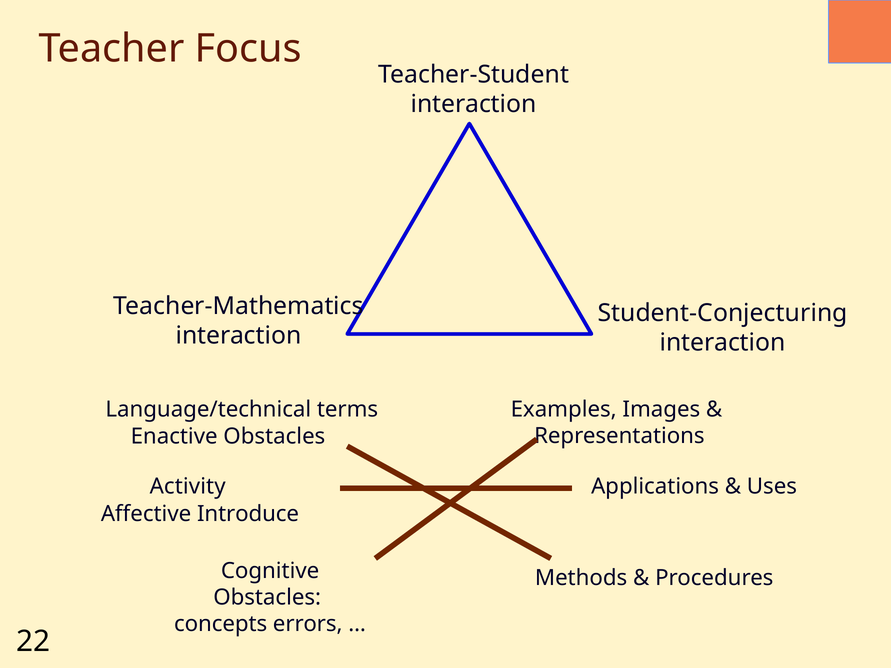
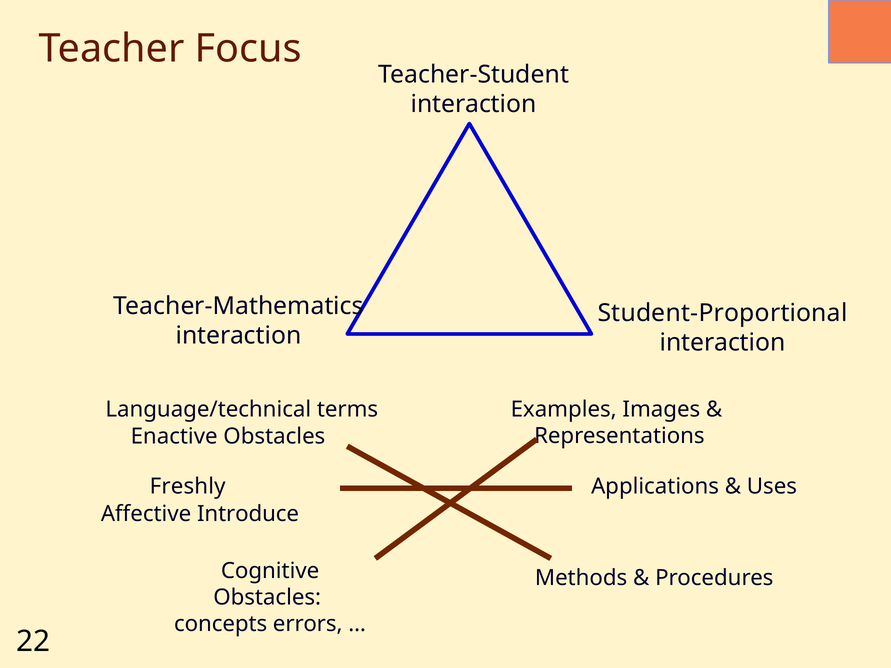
Student-Conjecturing: Student-Conjecturing -> Student-Proportional
Activity: Activity -> Freshly
